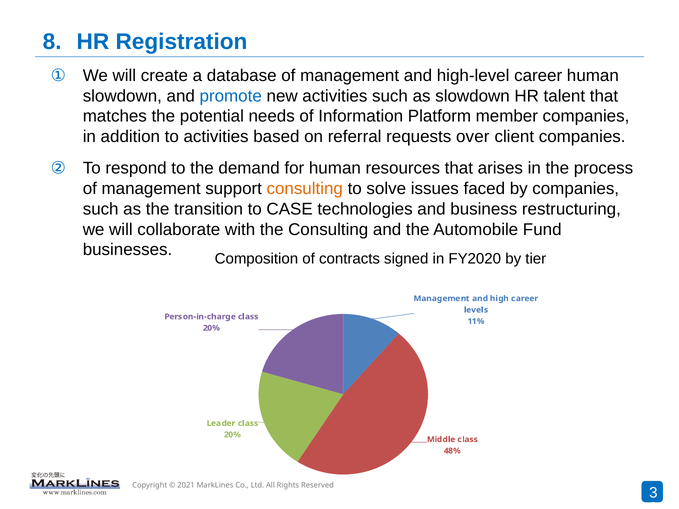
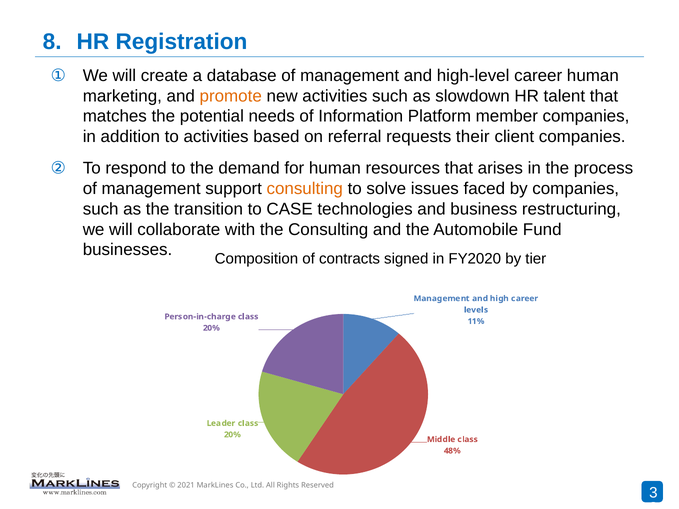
slowdown at (122, 96): slowdown -> marketing
promote colour: blue -> orange
over: over -> their
